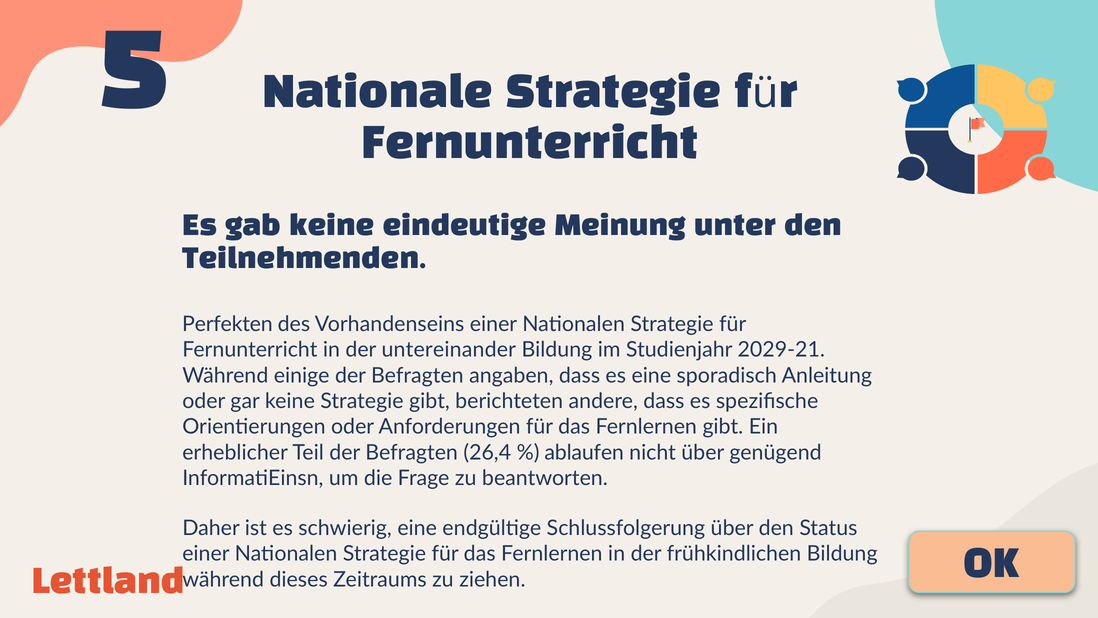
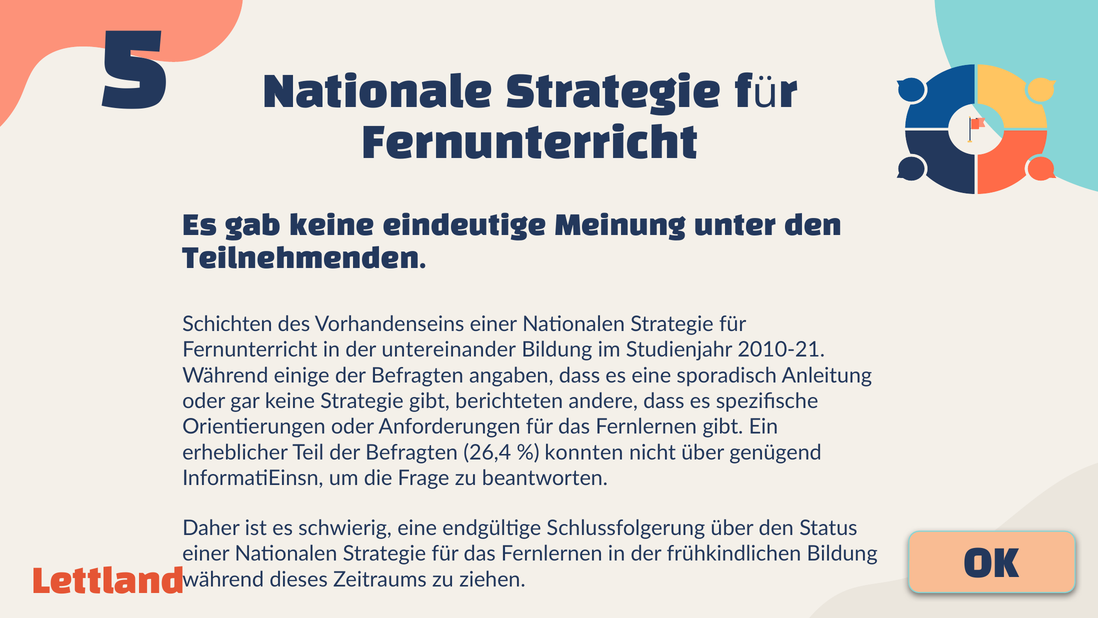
Perfekten: Perfekten -> Schichten
2029-21: 2029-21 -> 2010-21
ablaufen: ablaufen -> konnten
